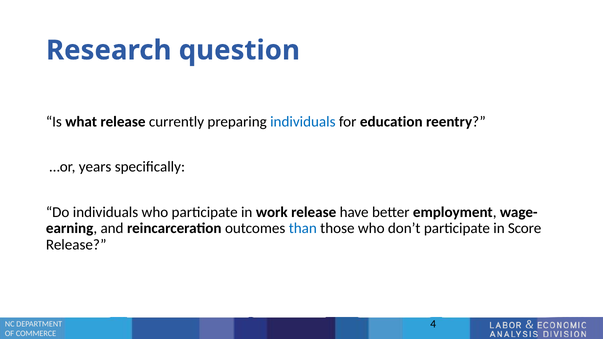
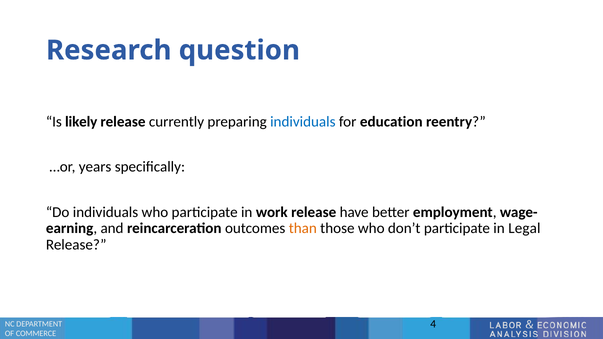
what: what -> likely
than colour: blue -> orange
Score: Score -> Legal
